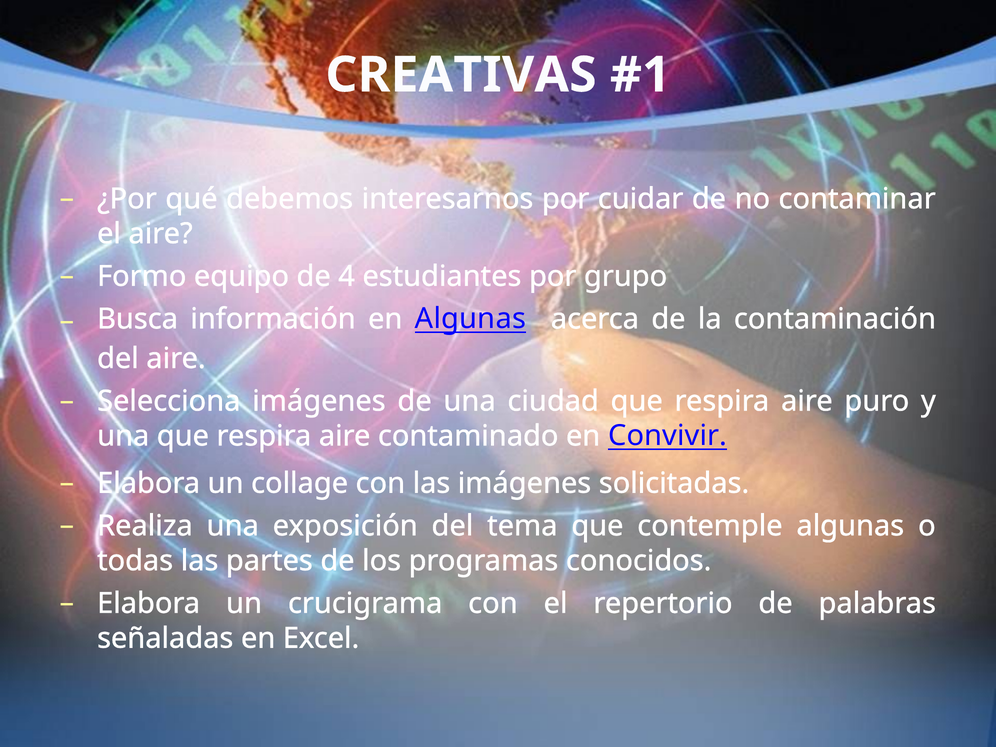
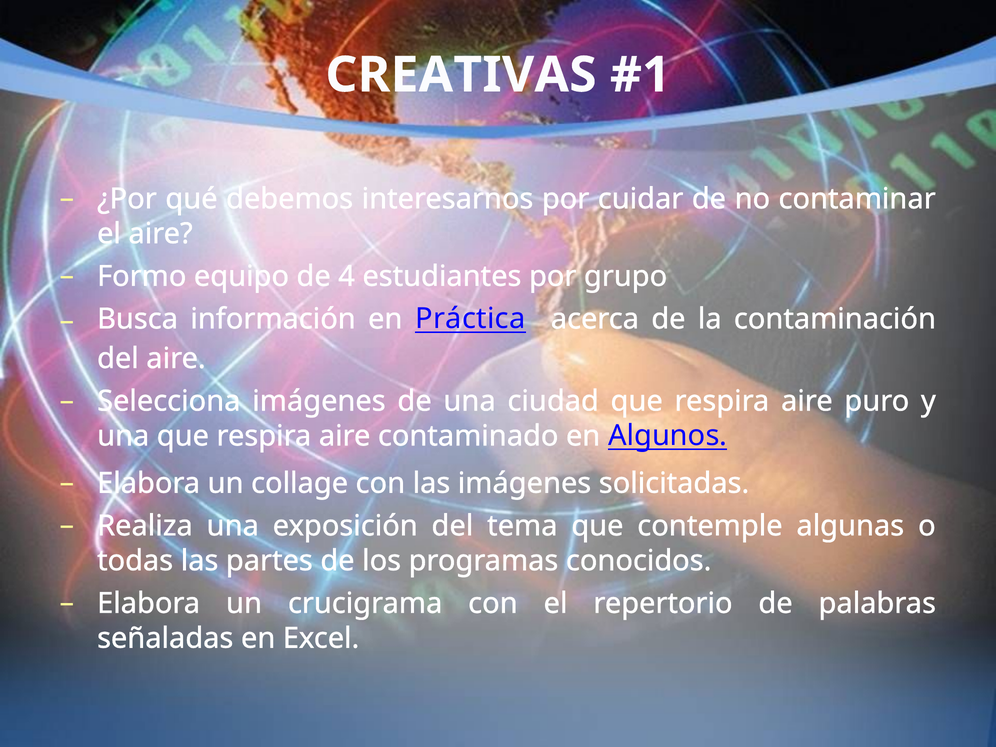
en Algunas: Algunas -> Práctica
Convivir: Convivir -> Algunos
